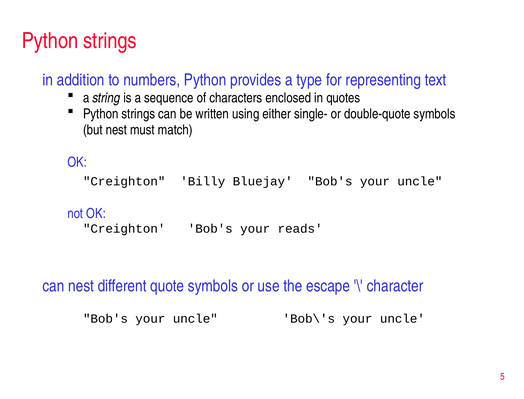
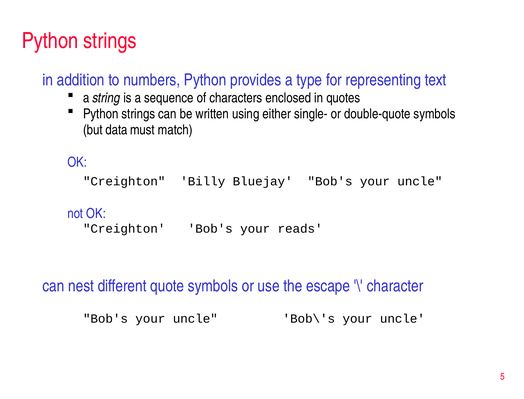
but nest: nest -> data
